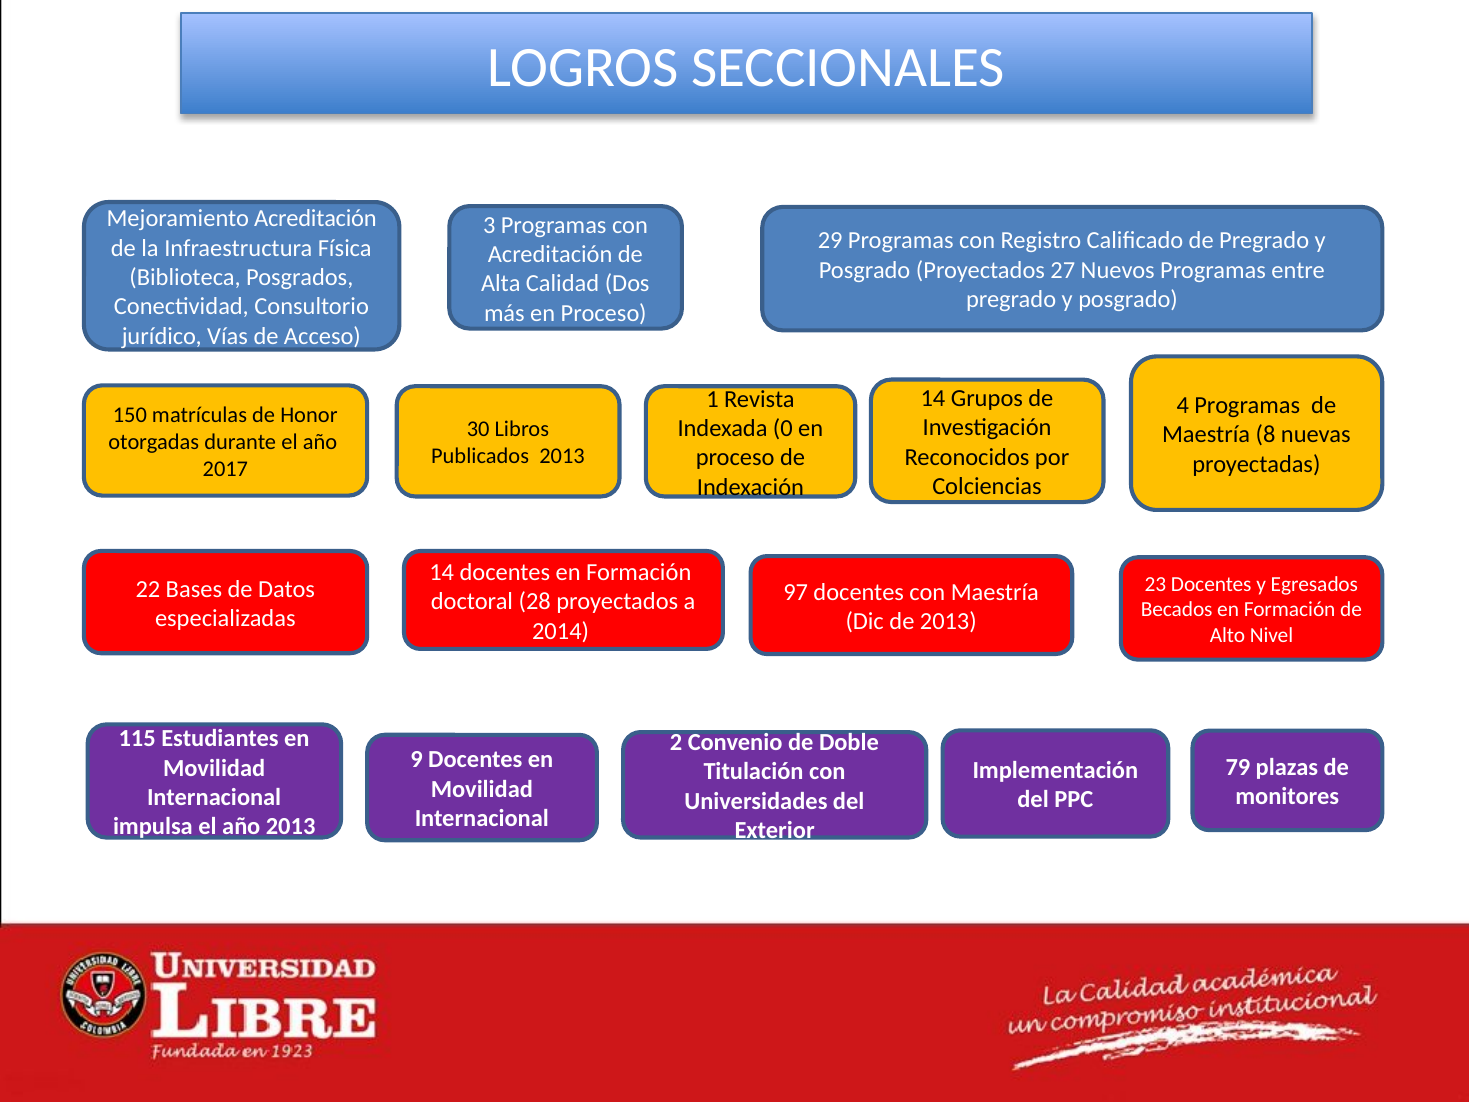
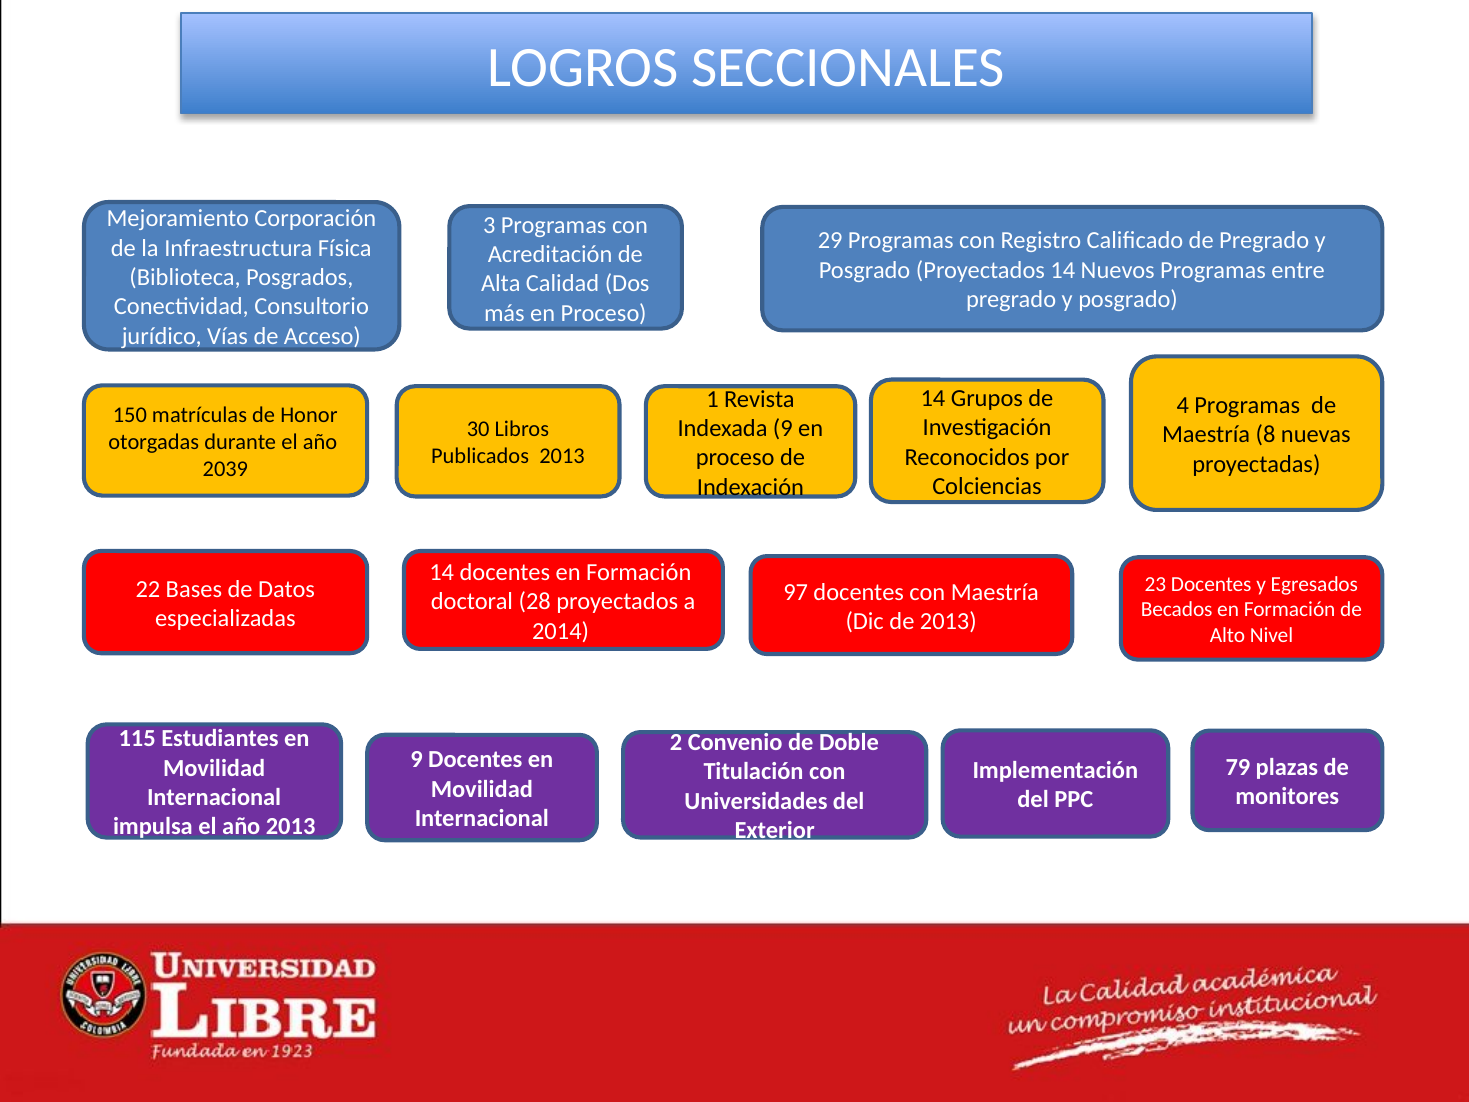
Mejoramiento Acreditación: Acreditación -> Corporación
Proyectados 27: 27 -> 14
Indexada 0: 0 -> 9
2017: 2017 -> 2039
